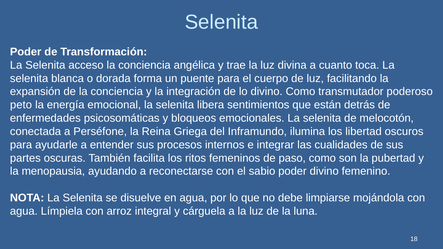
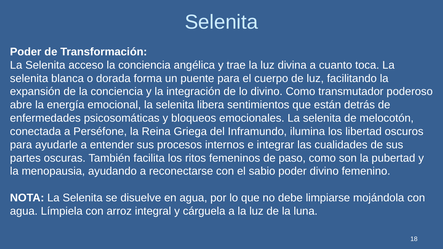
peto: peto -> abre
